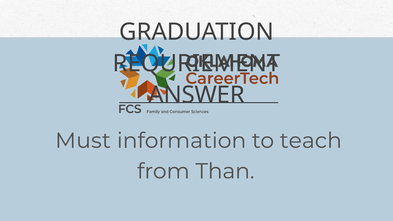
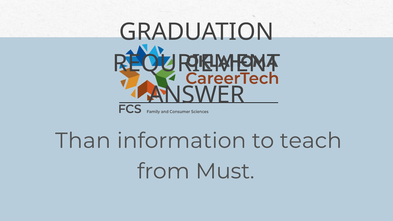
Must: Must -> Than
Than: Than -> Must
